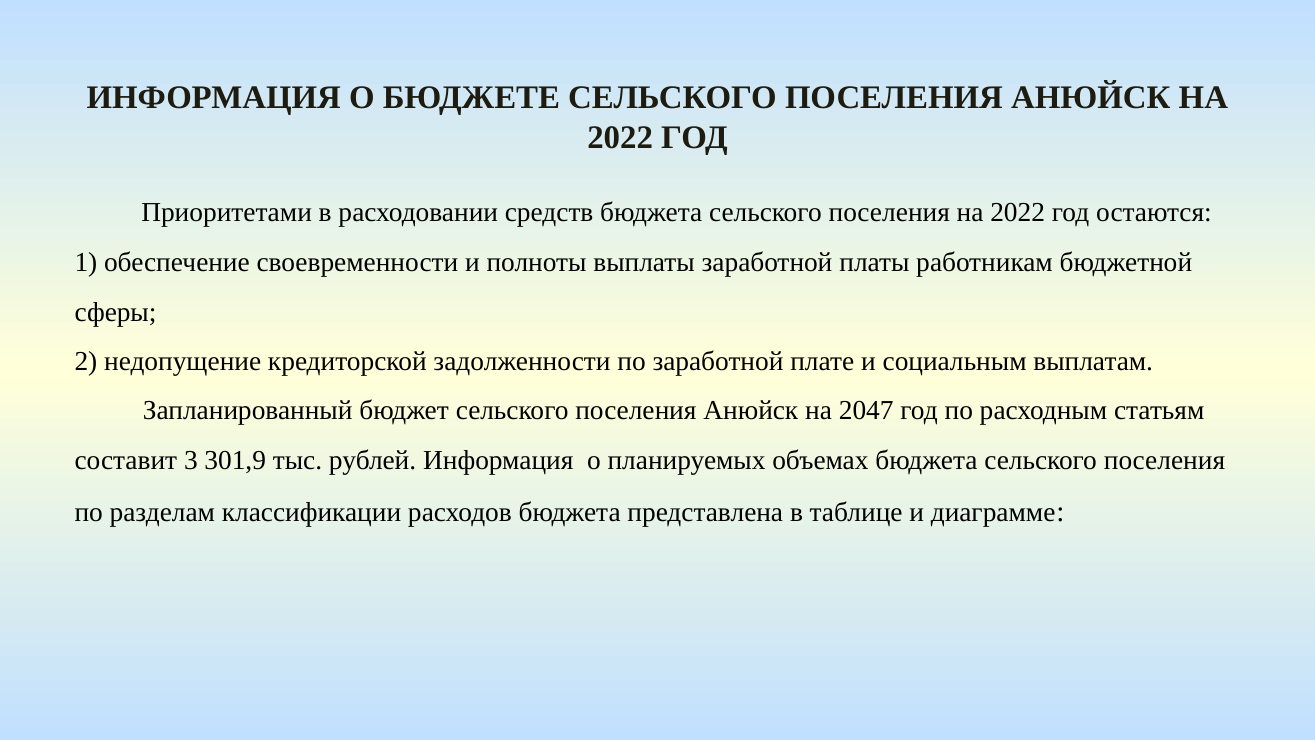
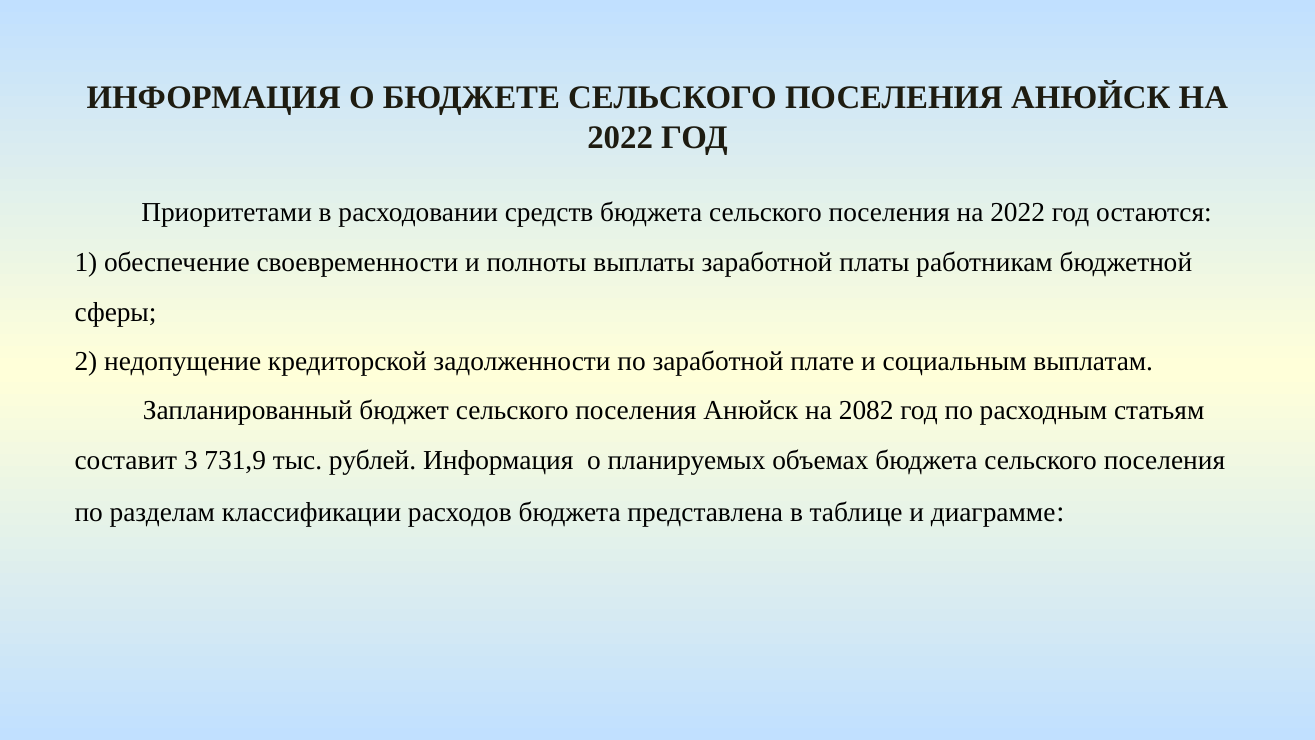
2047: 2047 -> 2082
301,9: 301,9 -> 731,9
